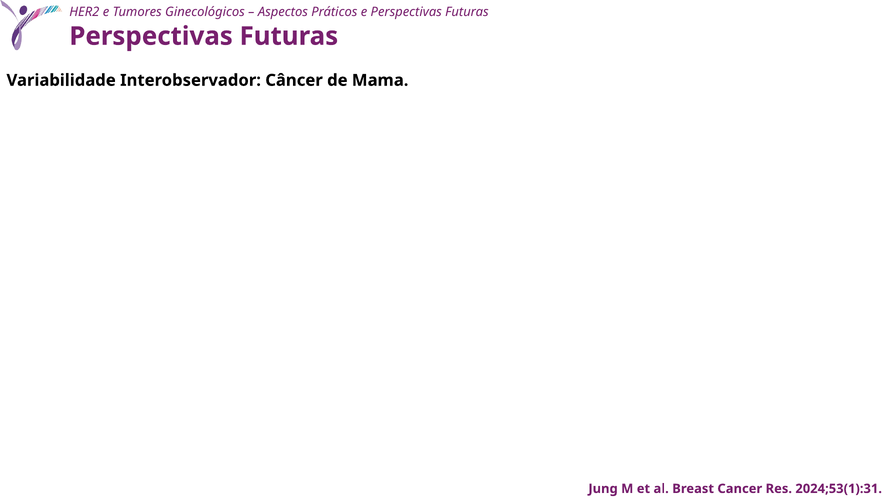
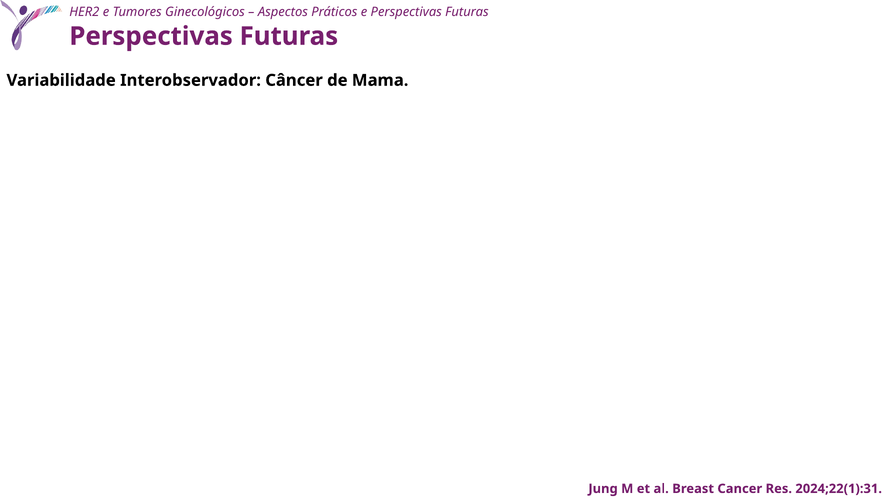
2024;53(1):31: 2024;53(1):31 -> 2024;22(1):31
